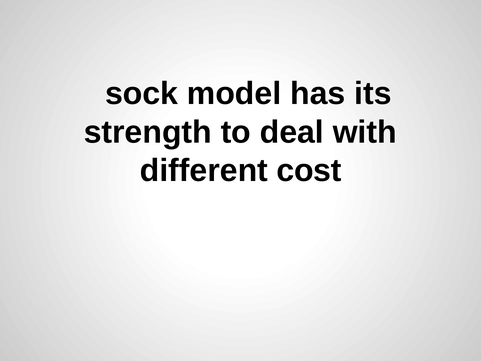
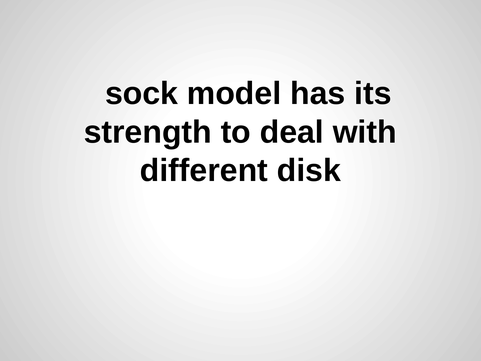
cost: cost -> disk
